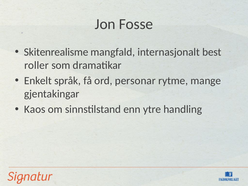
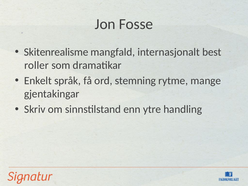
personar: personar -> stemning
Kaos: Kaos -> Skriv
